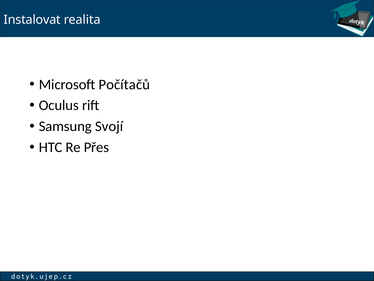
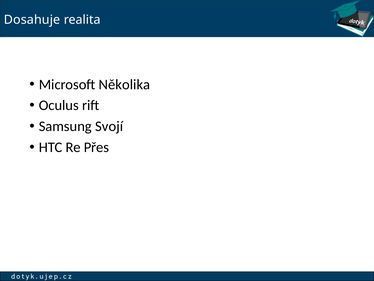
Instalovat: Instalovat -> Dosahuje
Počítačů: Počítačů -> Několika
